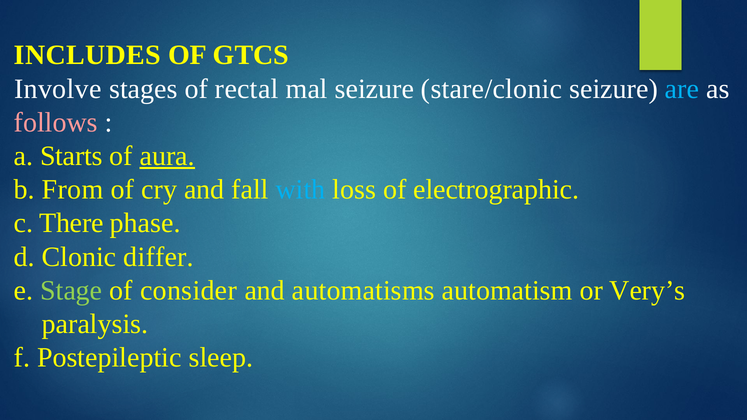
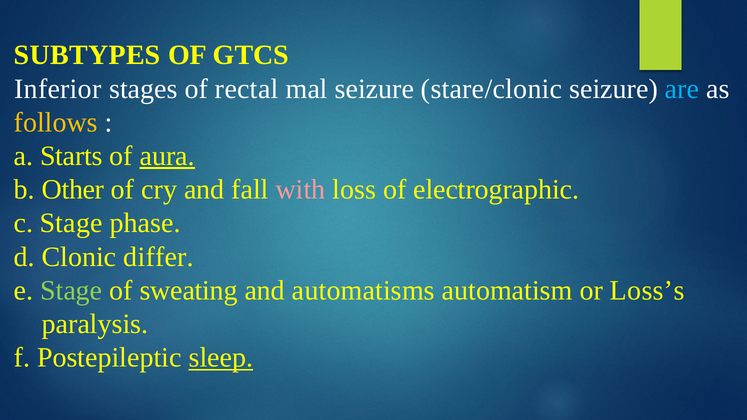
INCLUDES: INCLUDES -> SUBTYPES
Involve: Involve -> Inferior
follows colour: pink -> yellow
From: From -> Other
with colour: light blue -> pink
c There: There -> Stage
consider: consider -> sweating
Very’s: Very’s -> Loss’s
sleep underline: none -> present
